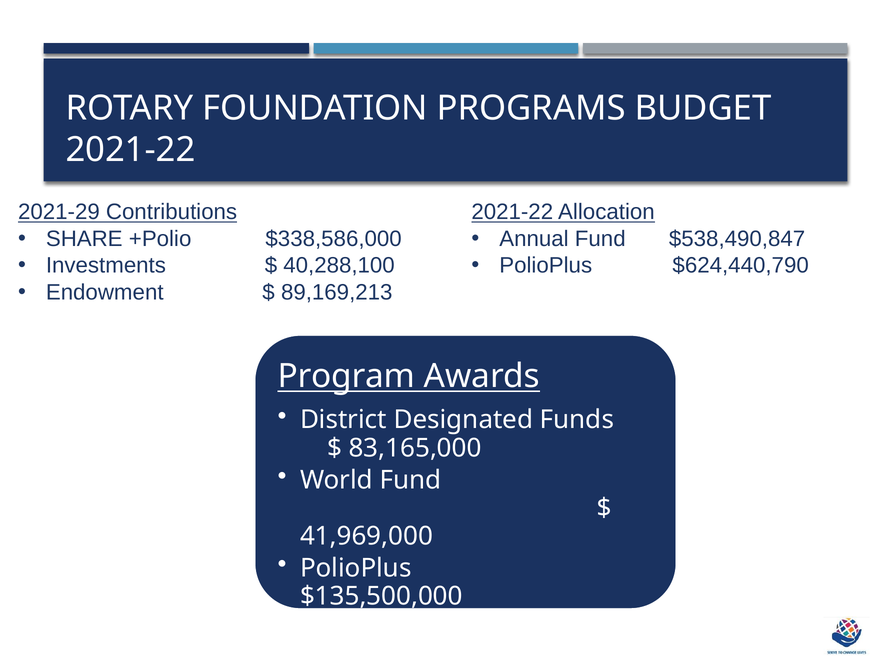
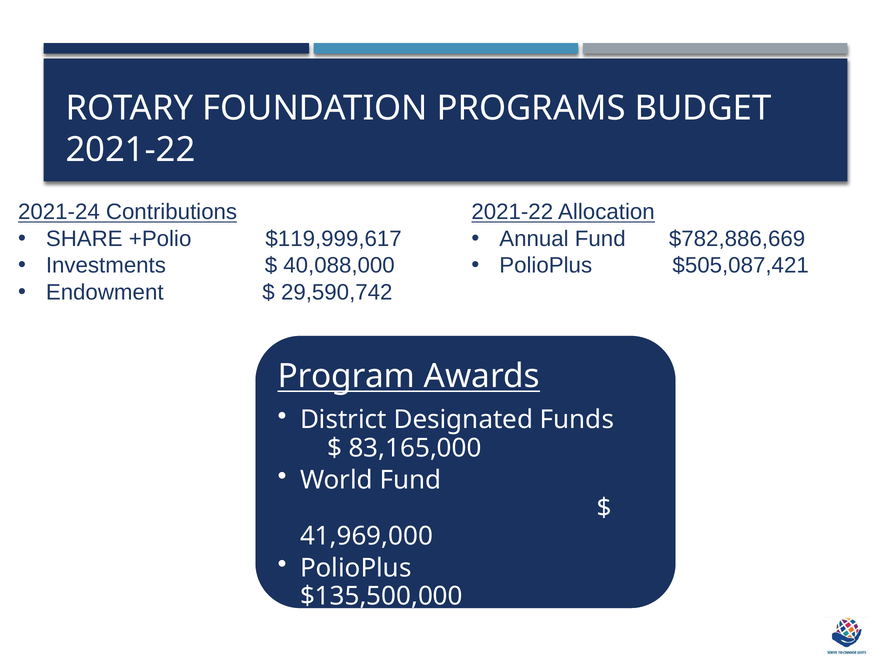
2021-29: 2021-29 -> 2021-24
$338,586,000: $338,586,000 -> $119,999,617
$538,490,847: $538,490,847 -> $782,886,669
40,288,100: 40,288,100 -> 40,088,000
$624,440,790: $624,440,790 -> $505,087,421
89,169,213: 89,169,213 -> 29,590,742
